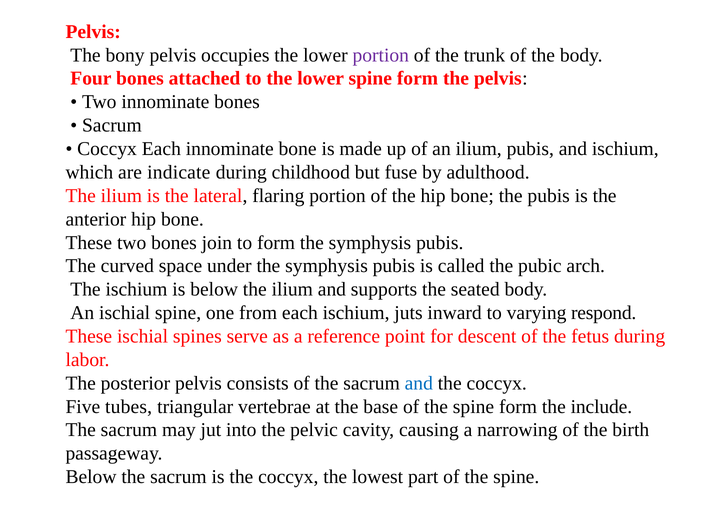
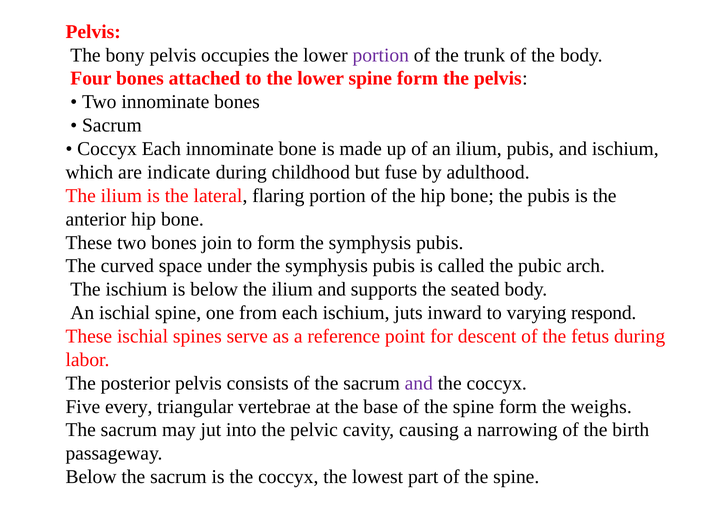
and at (419, 383) colour: blue -> purple
tubes: tubes -> every
include: include -> weighs
